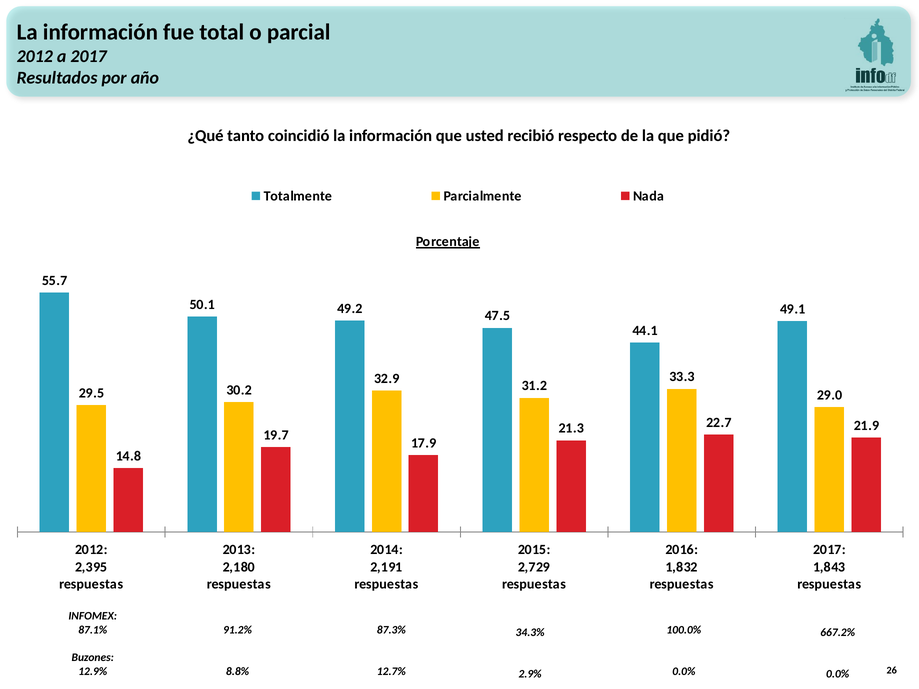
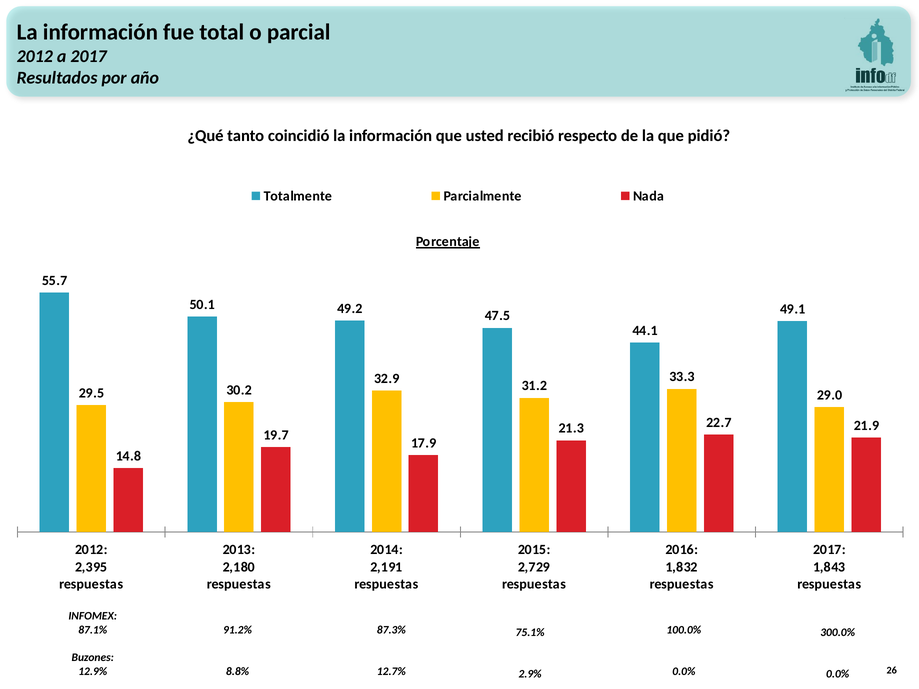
34.3%: 34.3% -> 75.1%
667.2%: 667.2% -> 300.0%
